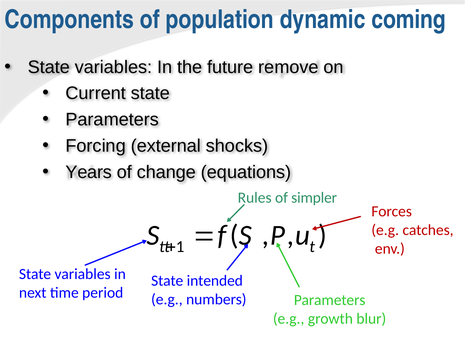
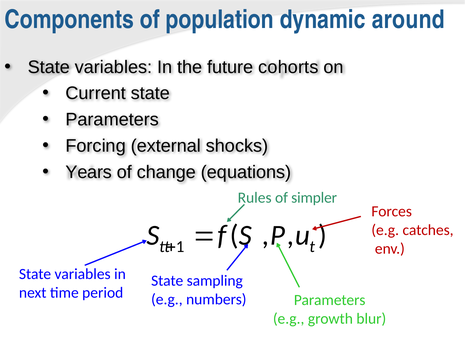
coming: coming -> around
remove: remove -> cohorts
intended: intended -> sampling
